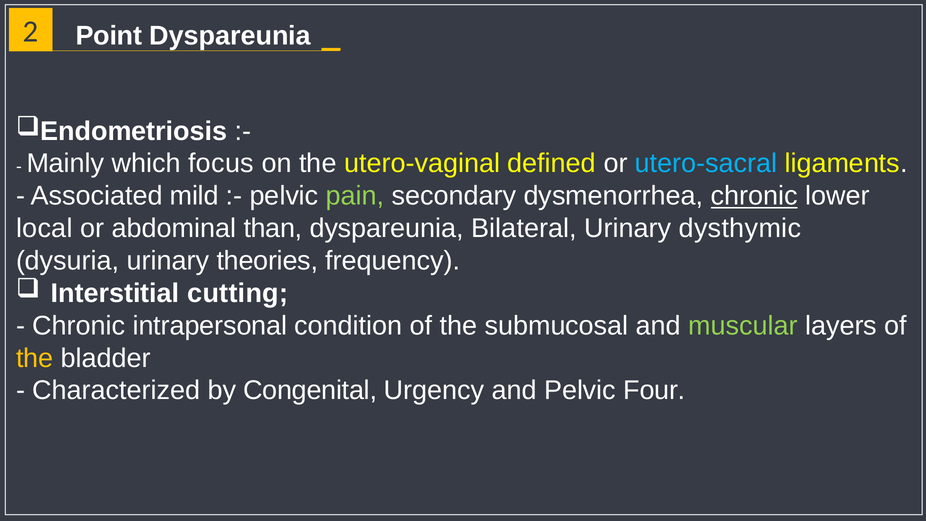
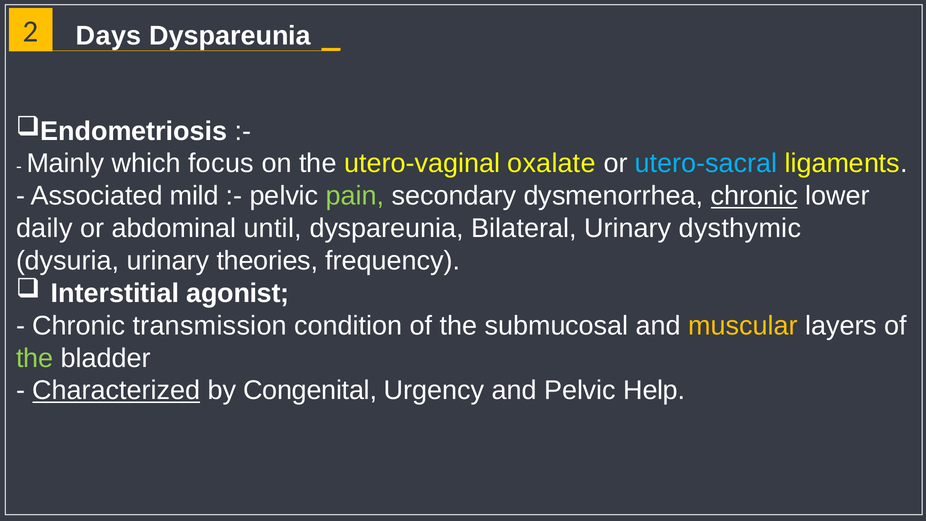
Point: Point -> Days
defined: defined -> oxalate
local: local -> daily
than: than -> until
cutting: cutting -> agonist
intrapersonal: intrapersonal -> transmission
muscular colour: light green -> yellow
the at (35, 358) colour: yellow -> light green
Characterized underline: none -> present
Four: Four -> Help
